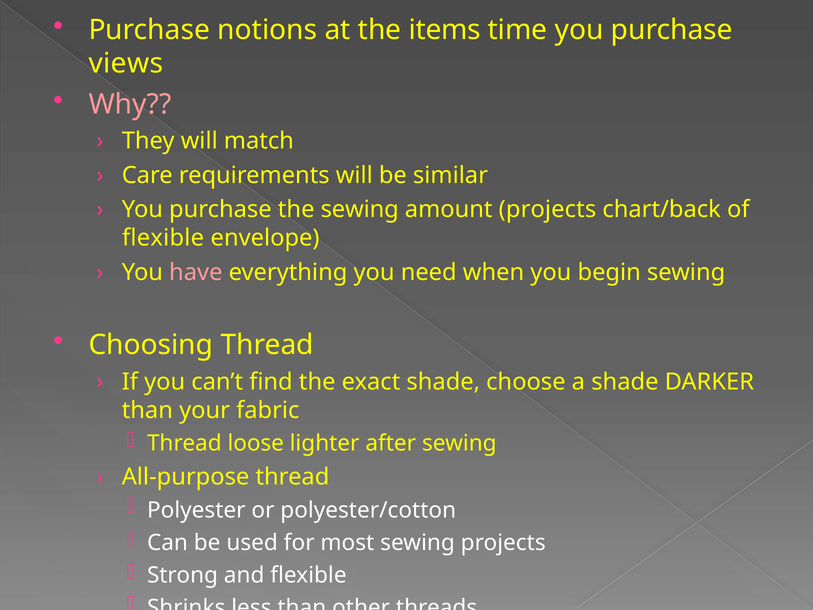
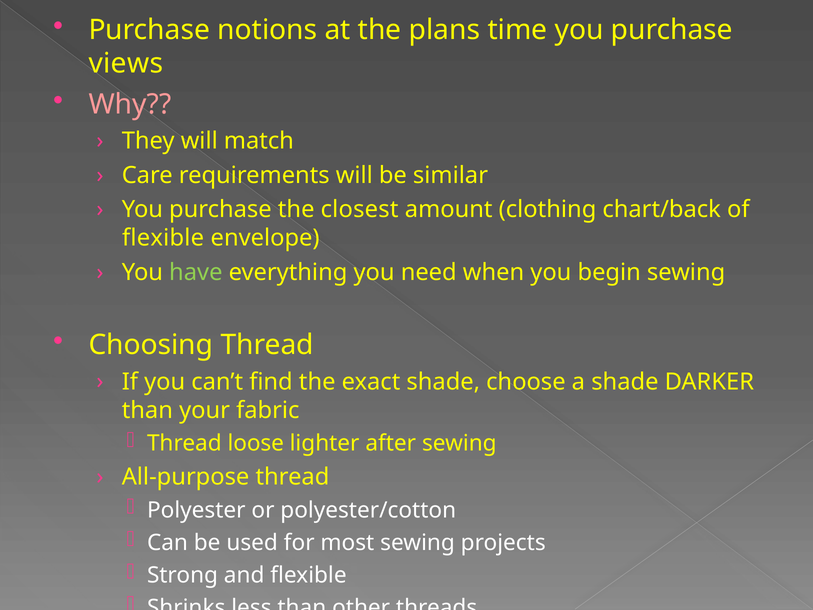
items: items -> plans
the sewing: sewing -> closest
amount projects: projects -> clothing
have colour: pink -> light green
